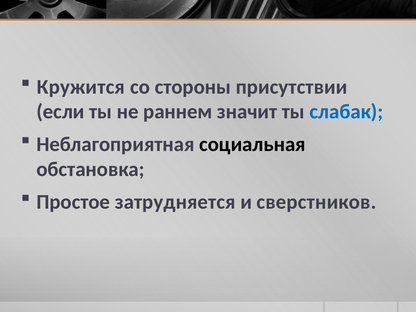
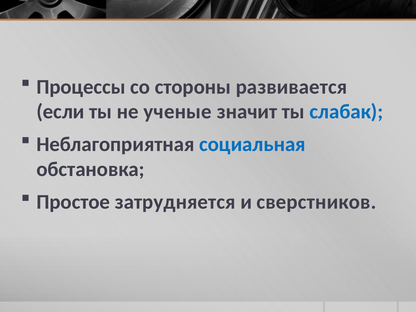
Кружится: Кружится -> Процессы
присутствии: присутствии -> развивается
раннем: раннем -> ученые
социальная colour: black -> blue
